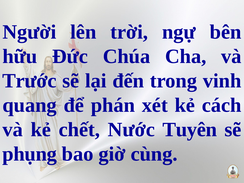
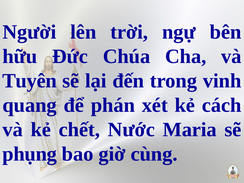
Trước: Trước -> Tuyên
Tuyên: Tuyên -> Maria
